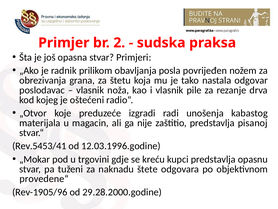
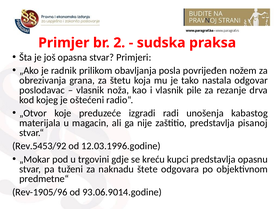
Rev.5453/41: Rev.5453/41 -> Rev.5453/92
provedene“: provedene“ -> predmetne“
29.28.2000.godine: 29.28.2000.godine -> 93.06.9014.godine
